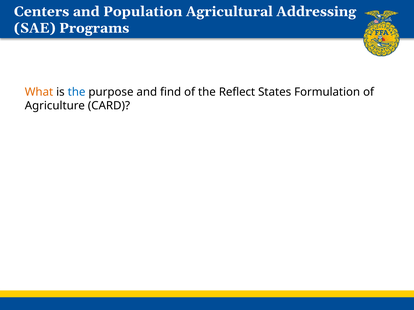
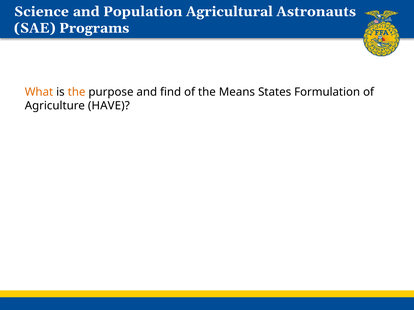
Centers: Centers -> Science
Addressing: Addressing -> Astronauts
the at (77, 92) colour: blue -> orange
Reflect: Reflect -> Means
CARD: CARD -> HAVE
